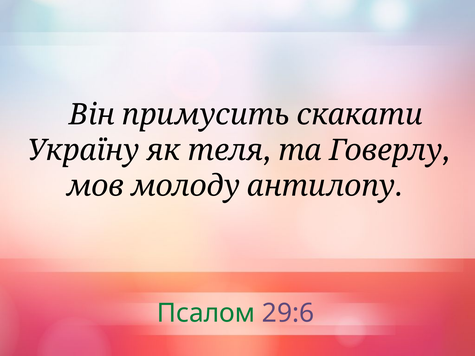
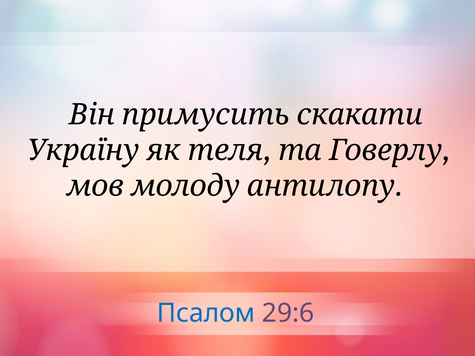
Псалом colour: green -> blue
